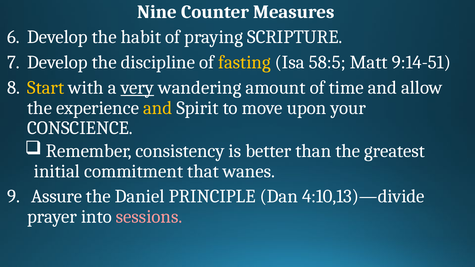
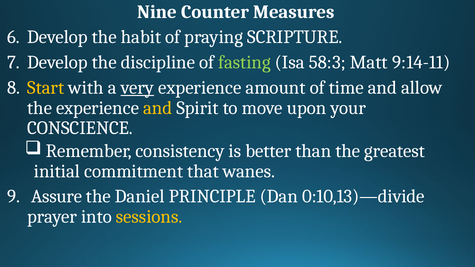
fasting colour: yellow -> light green
58:5: 58:5 -> 58:3
9:14-51: 9:14-51 -> 9:14-11
very wandering: wandering -> experience
4:10,13)—divide: 4:10,13)—divide -> 0:10,13)—divide
sessions colour: pink -> yellow
